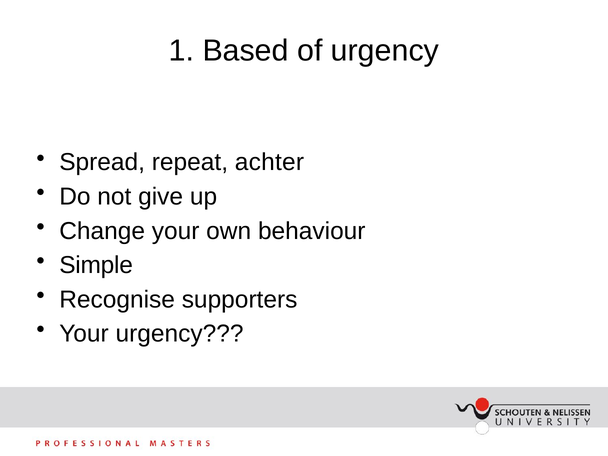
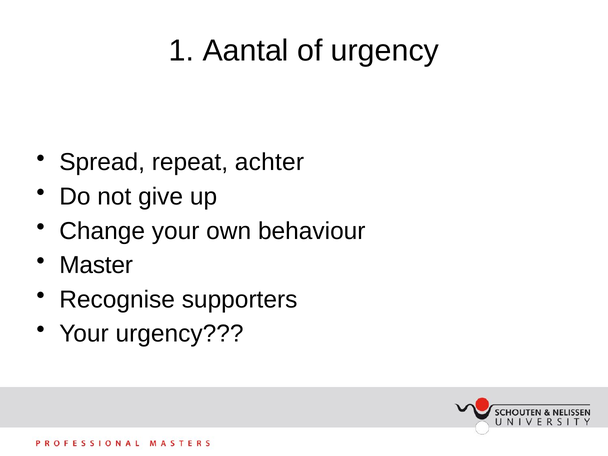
Based: Based -> Aantal
Simple: Simple -> Master
